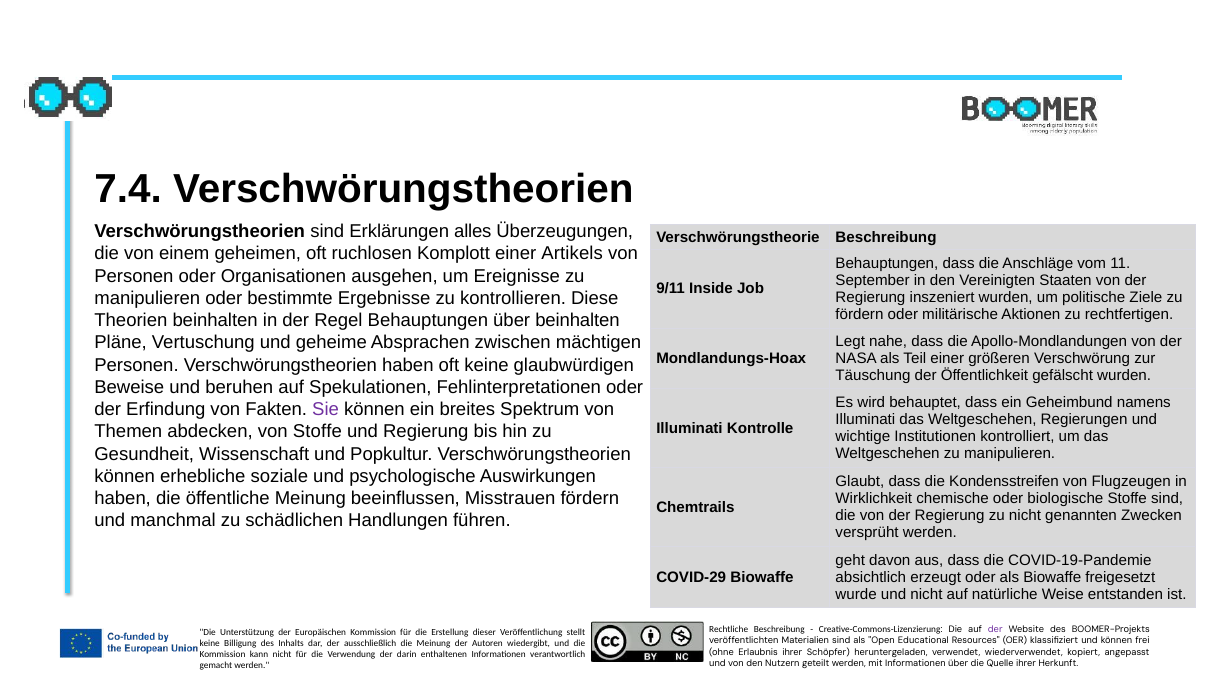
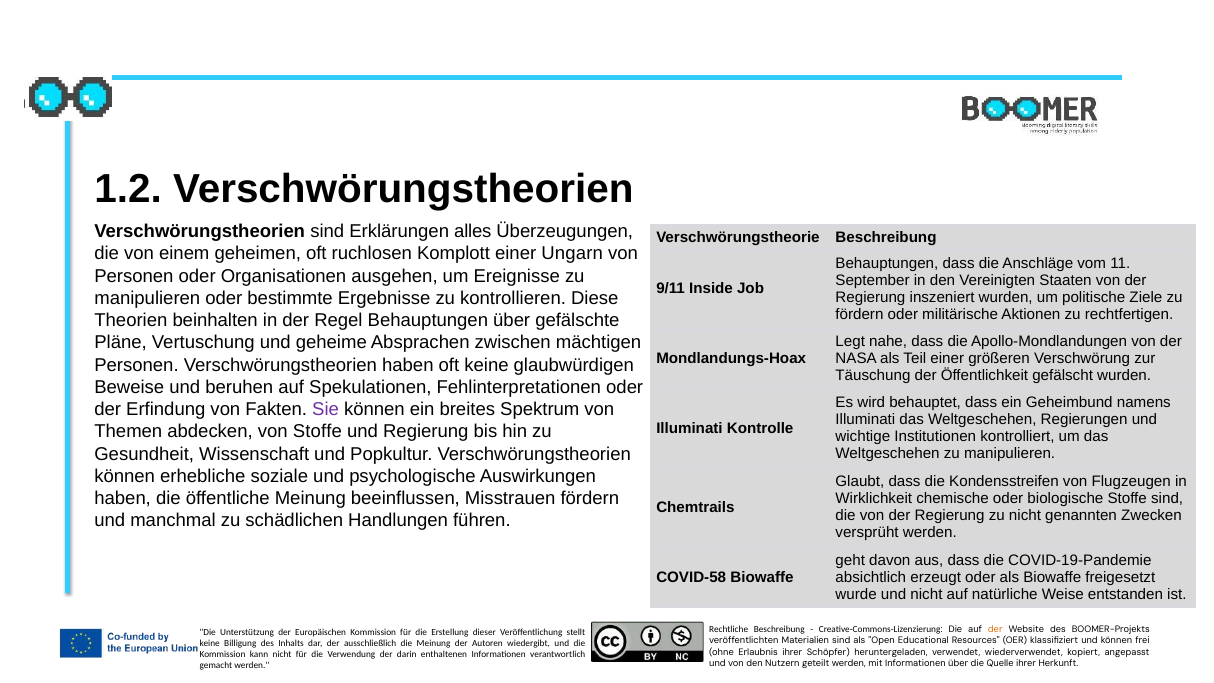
7.4: 7.4 -> 1.2
Artikels: Artikels -> Ungarn
über beinhalten: beinhalten -> gefälschte
COVID-29: COVID-29 -> COVID-58
der at (995, 630) colour: purple -> orange
